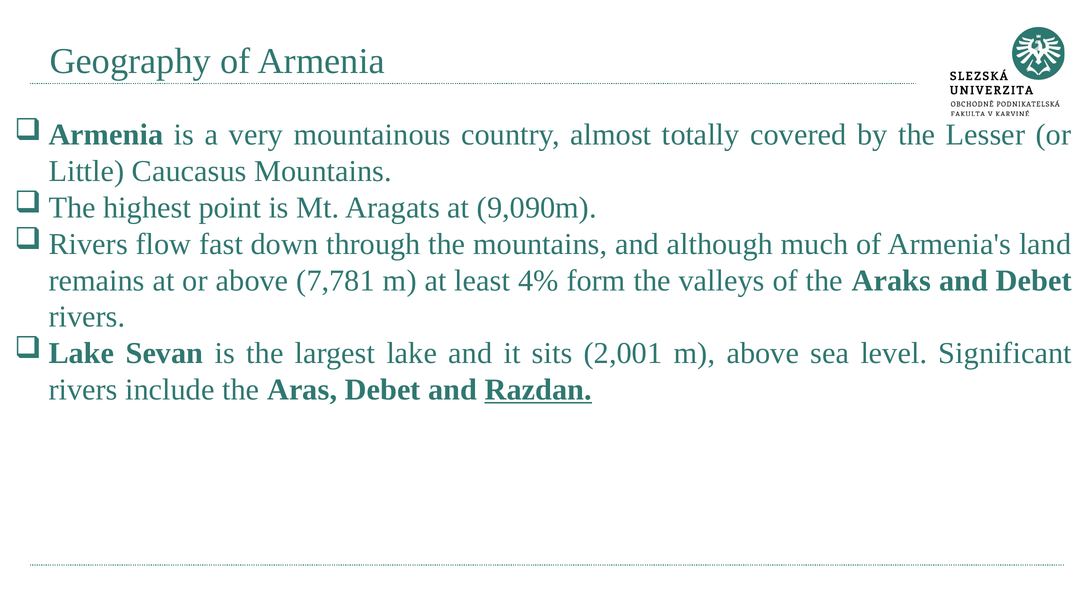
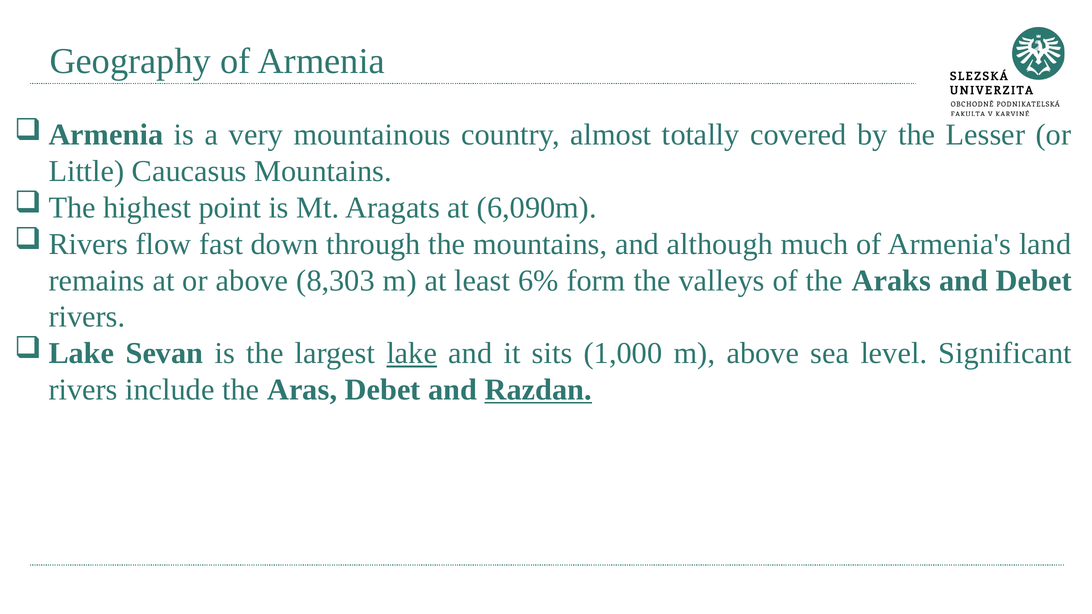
9,090m: 9,090m -> 6,090m
7,781: 7,781 -> 8,303
4%: 4% -> 6%
lake underline: none -> present
2,001: 2,001 -> 1,000
